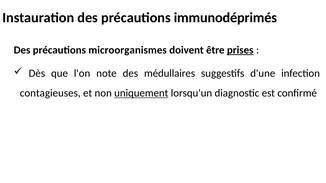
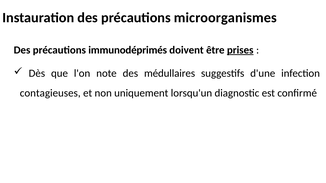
immunodéprimés: immunodéprimés -> microorganismes
microorganismes: microorganismes -> immunodéprimés
uniquement underline: present -> none
